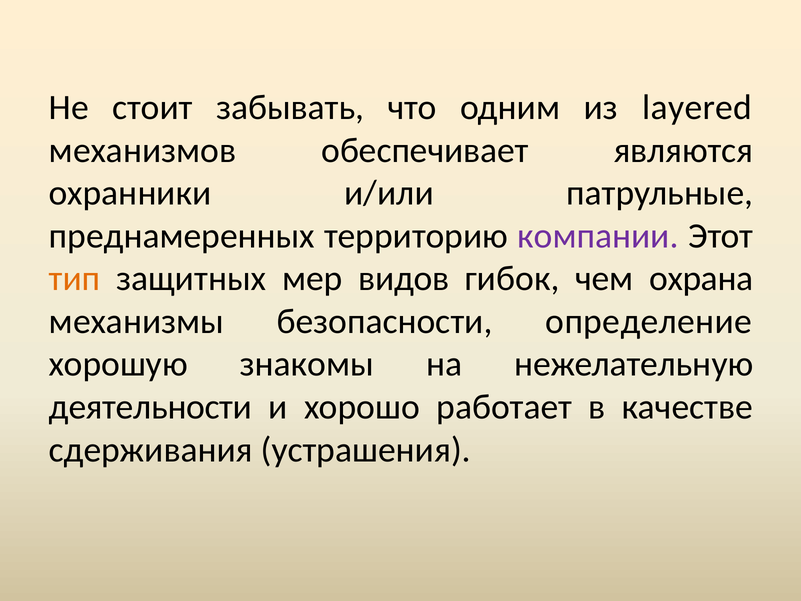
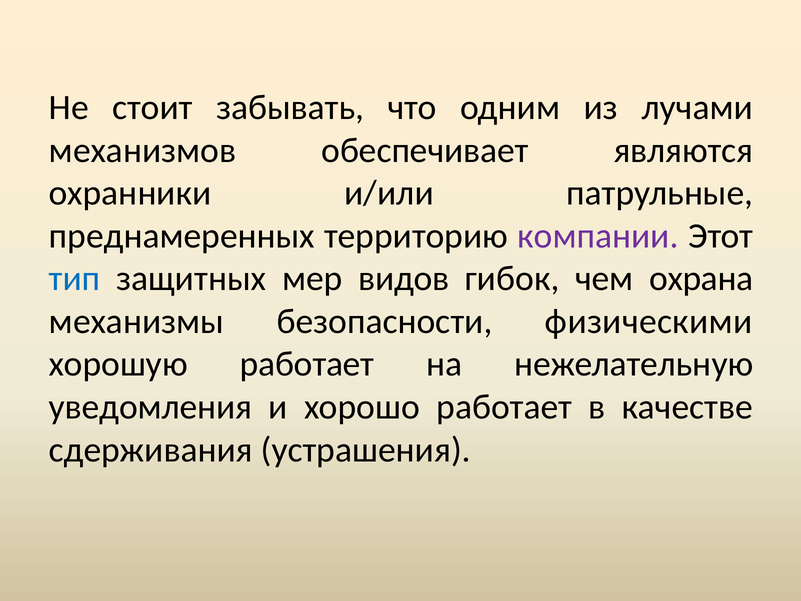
layered: layered -> лучами
тип colour: orange -> blue
определение: определение -> физическими
хорошую знакомы: знакомы -> работает
деятельности: деятельности -> уведомления
